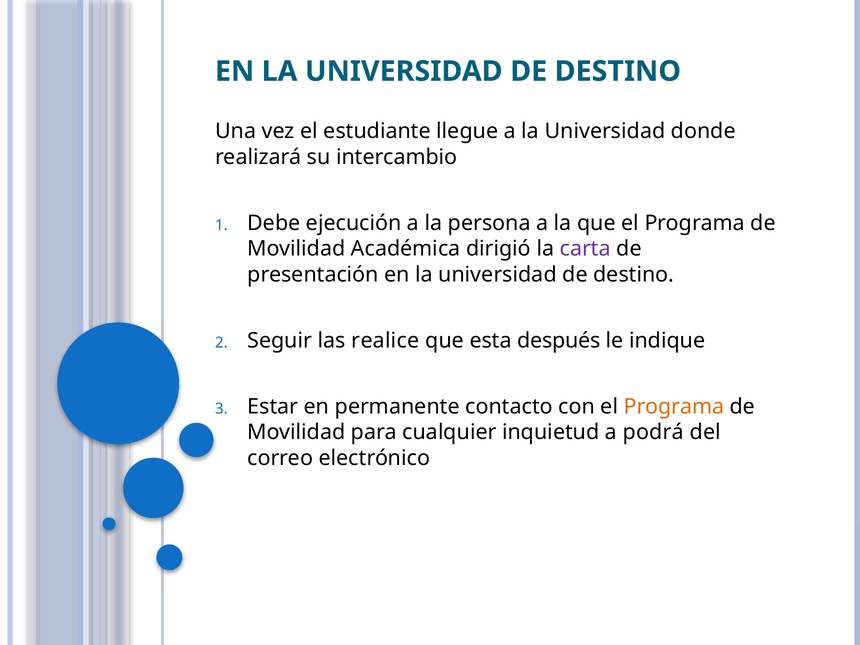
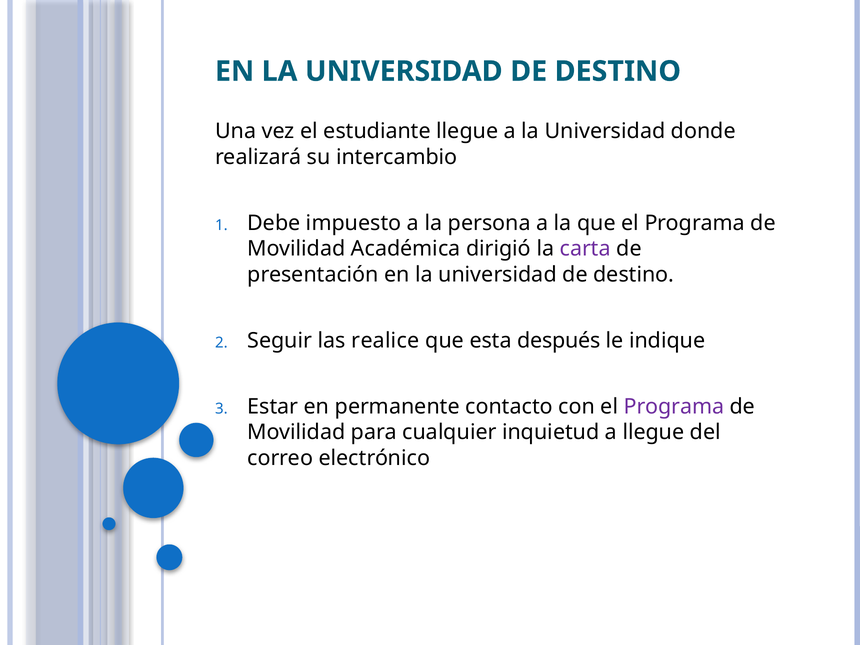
ejecución: ejecución -> impuesto
Programa at (674, 407) colour: orange -> purple
a podrá: podrá -> llegue
